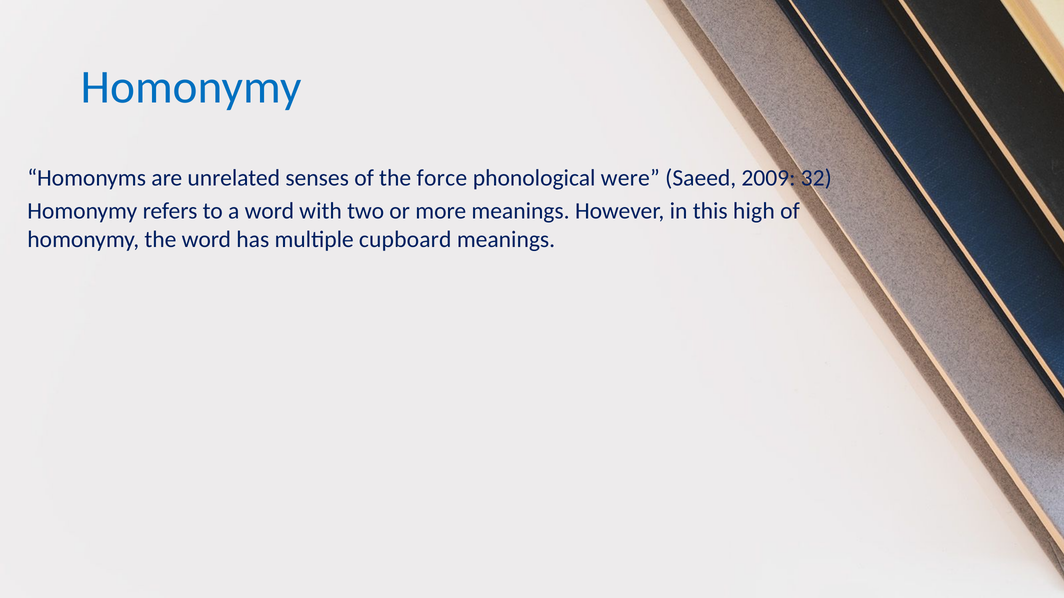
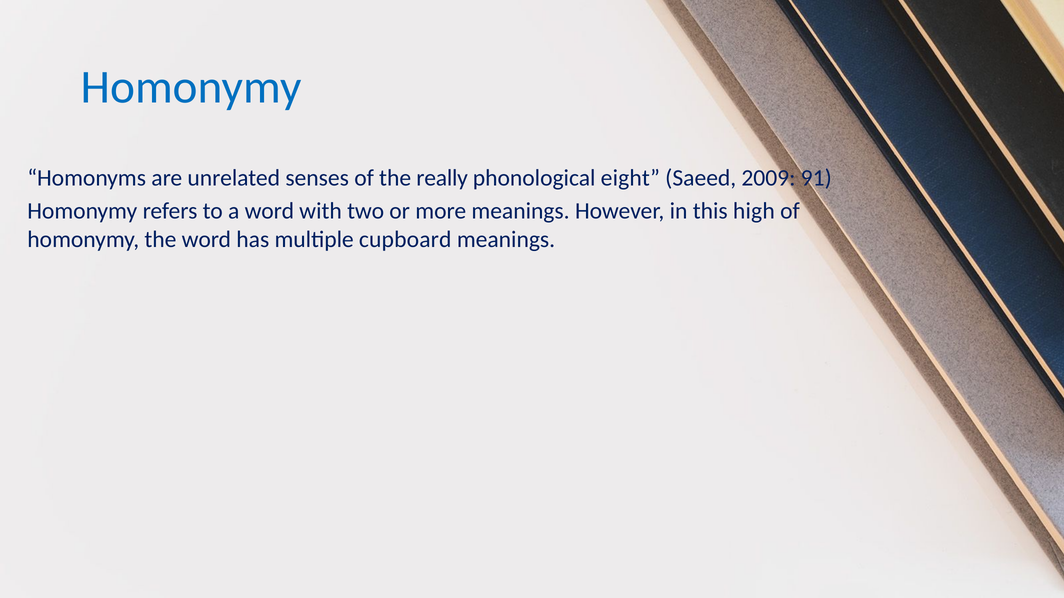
force: force -> really
were: were -> eight
32: 32 -> 91
